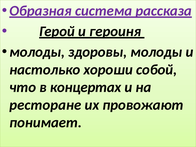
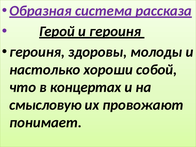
молоды at (37, 52): молоды -> героиня
ресторане: ресторане -> смысловую
